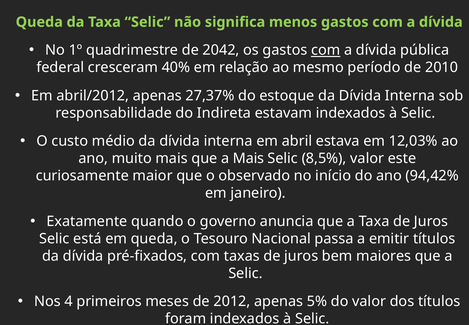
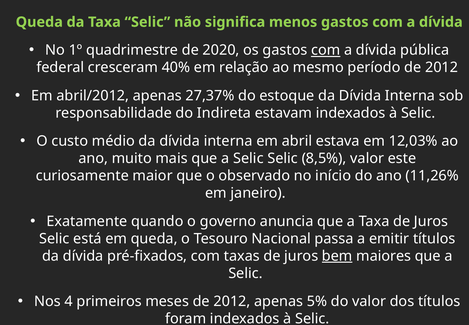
2042: 2042 -> 2020
período de 2010: 2010 -> 2012
mais que a Mais: Mais -> Selic
94,42%: 94,42% -> 11,26%
bem underline: none -> present
